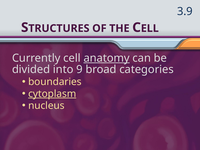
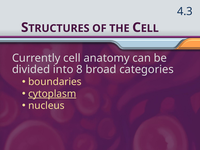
3.9: 3.9 -> 4.3
anatomy underline: present -> none
9: 9 -> 8
